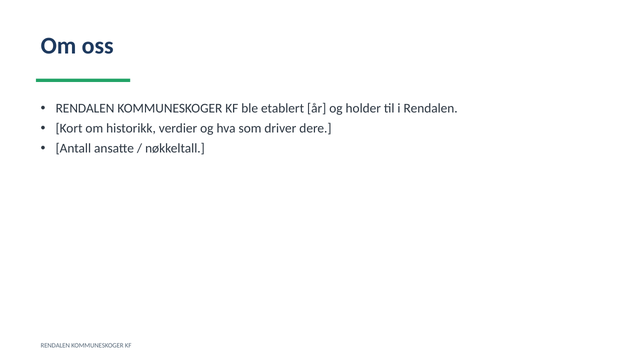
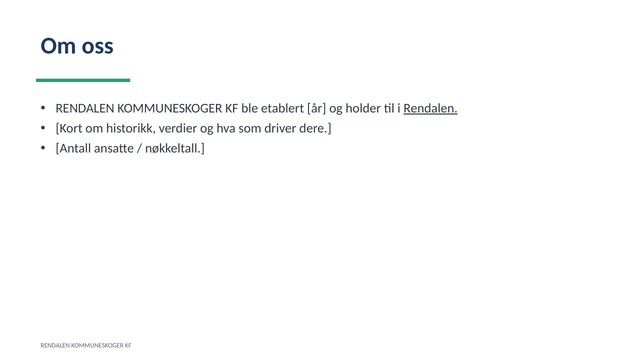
Rendalen at (431, 108) underline: none -> present
